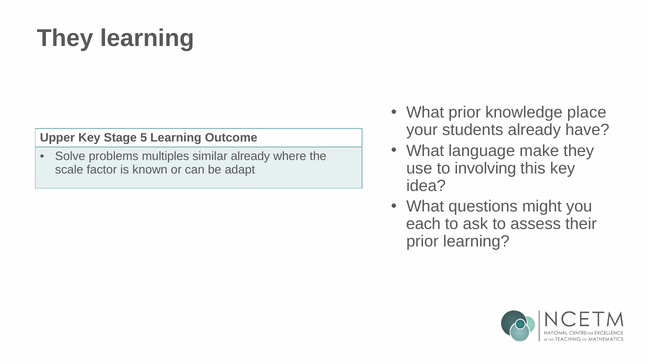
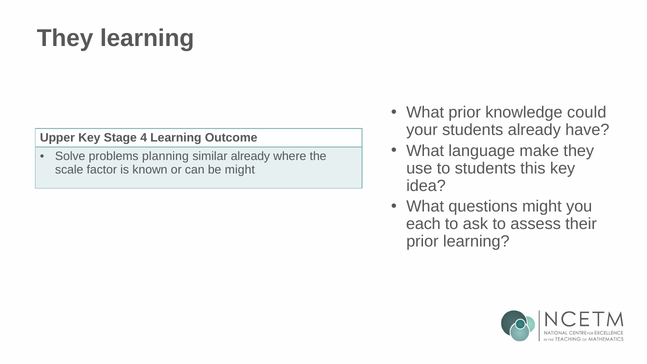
place: place -> could
5: 5 -> 4
multiples: multiples -> planning
to involving: involving -> students
be adapt: adapt -> might
